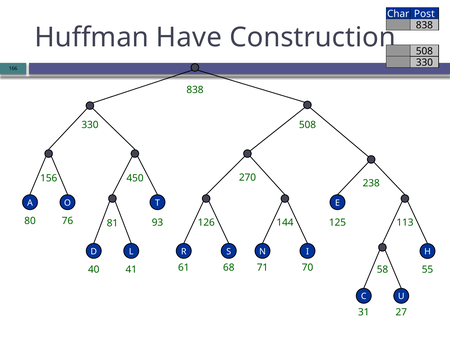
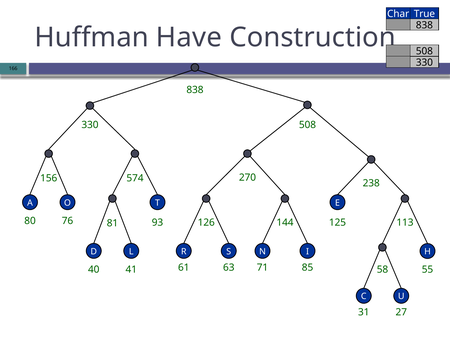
Post: Post -> True
450: 450 -> 574
68: 68 -> 63
70: 70 -> 85
